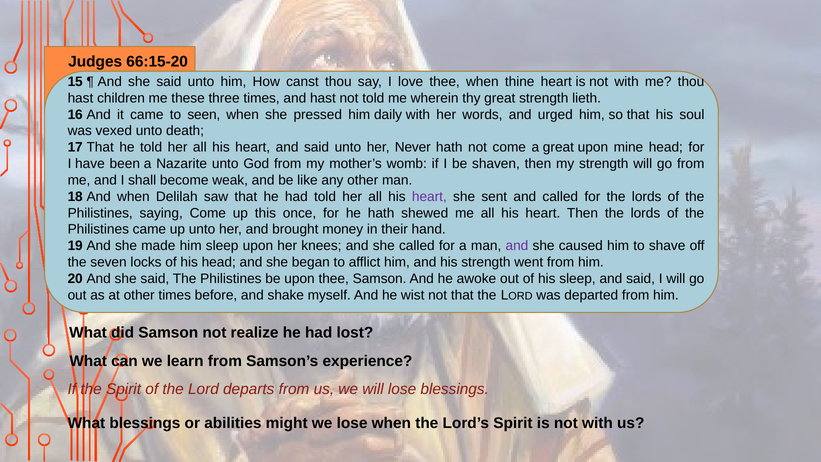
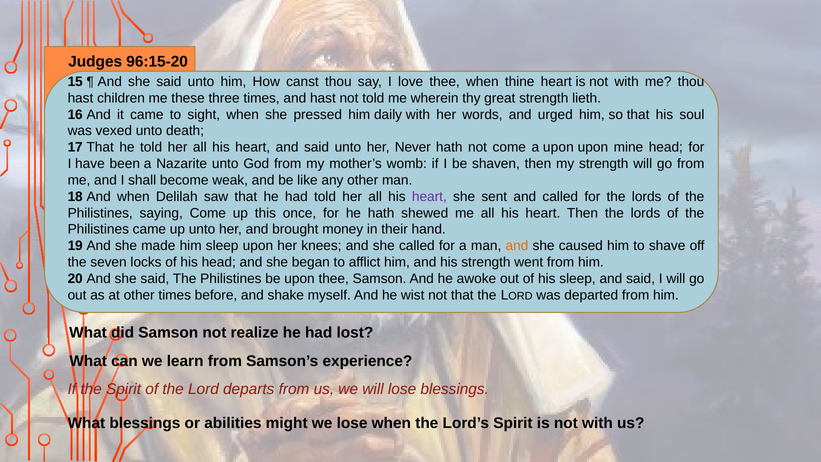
66:15-20: 66:15-20 -> 96:15-20
seen: seen -> sight
a great: great -> upon
and at (517, 246) colour: purple -> orange
